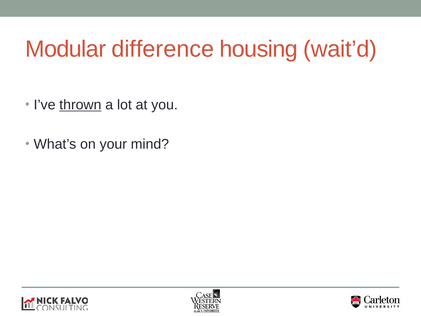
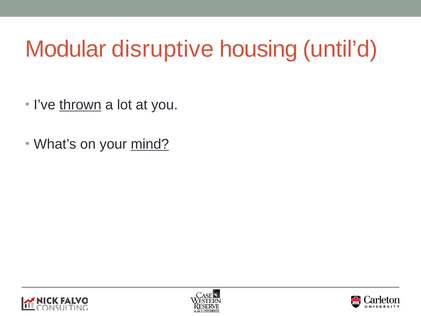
difference: difference -> disruptive
wait’d: wait’d -> until’d
mind underline: none -> present
